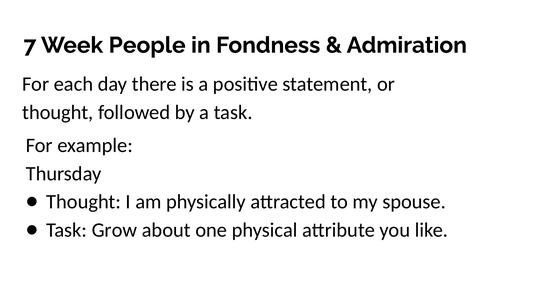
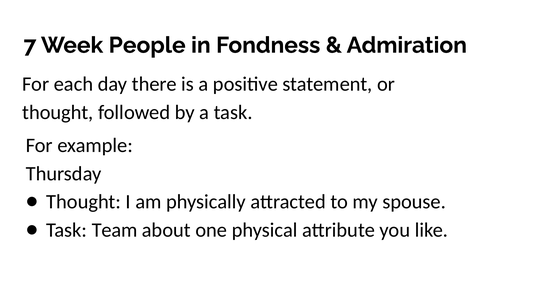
Grow: Grow -> Team
